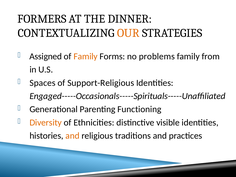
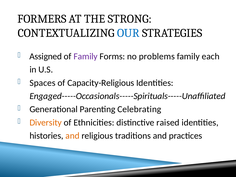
DINNER: DINNER -> STRONG
OUR colour: orange -> blue
Family at (86, 56) colour: orange -> purple
from: from -> each
Support-Religious: Support-Religious -> Capacity-Religious
Functioning: Functioning -> Celebrating
visible: visible -> raised
